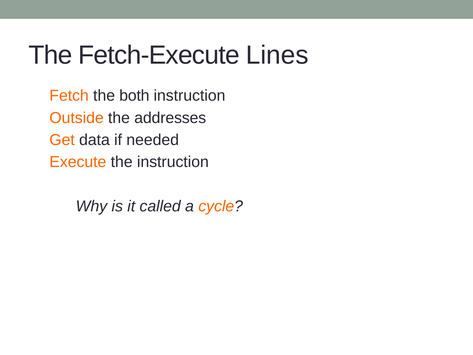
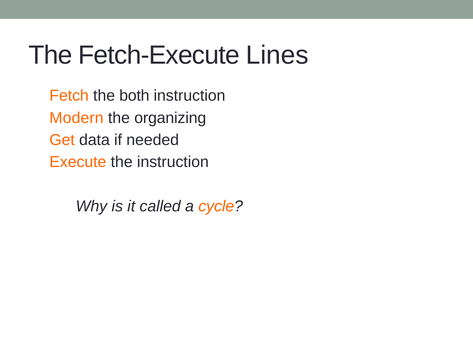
Outside: Outside -> Modern
addresses: addresses -> organizing
